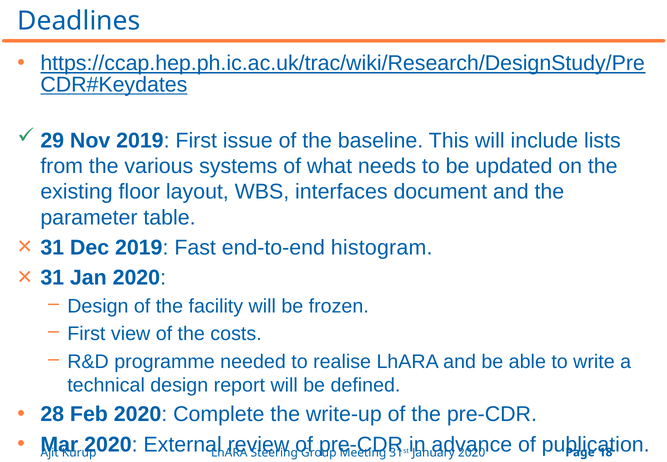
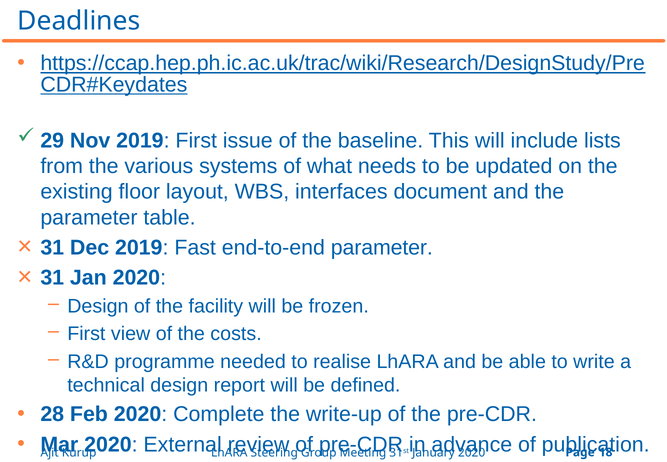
end-to-end histogram: histogram -> parameter
